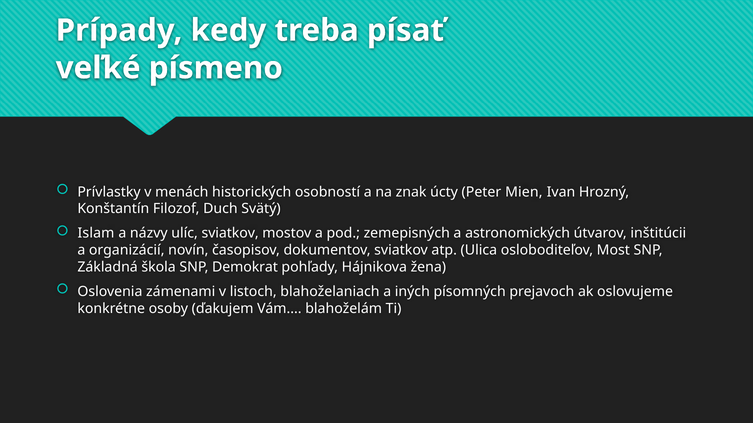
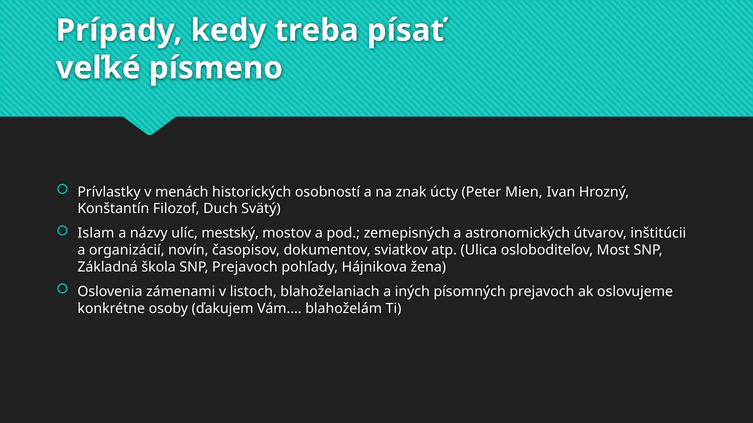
ulíc sviatkov: sviatkov -> mestský
SNP Demokrat: Demokrat -> Prejavoch
